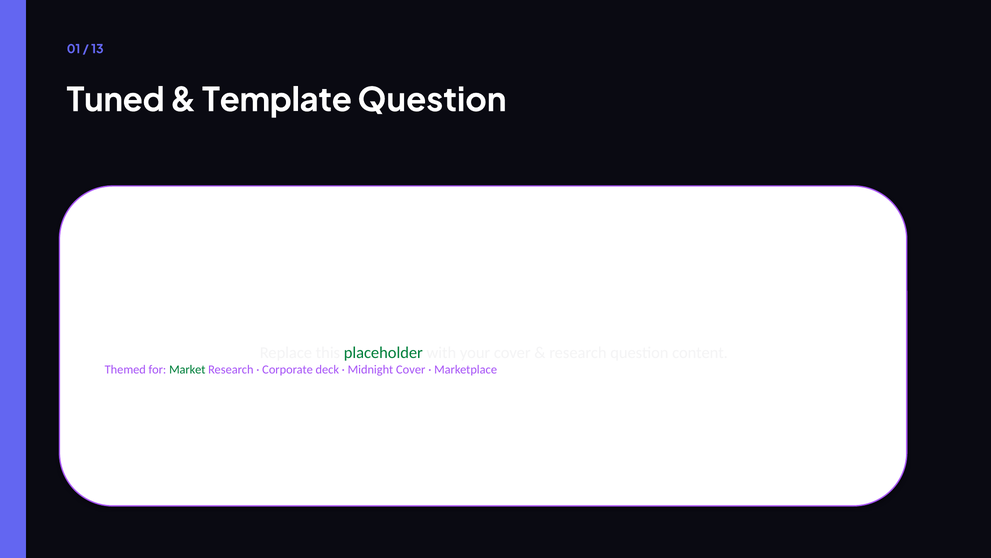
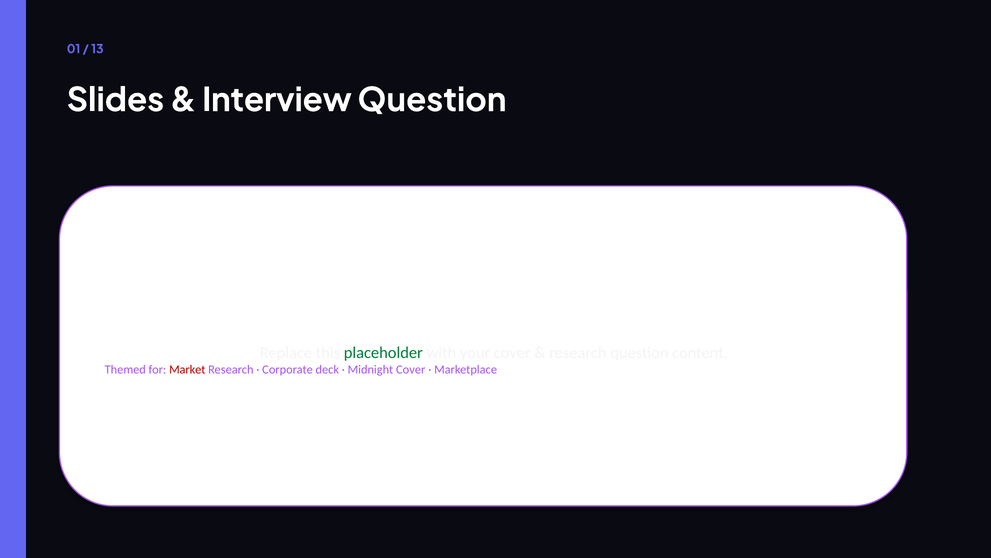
Tuned: Tuned -> Slides
Template: Template -> Interview
Market colour: green -> red
